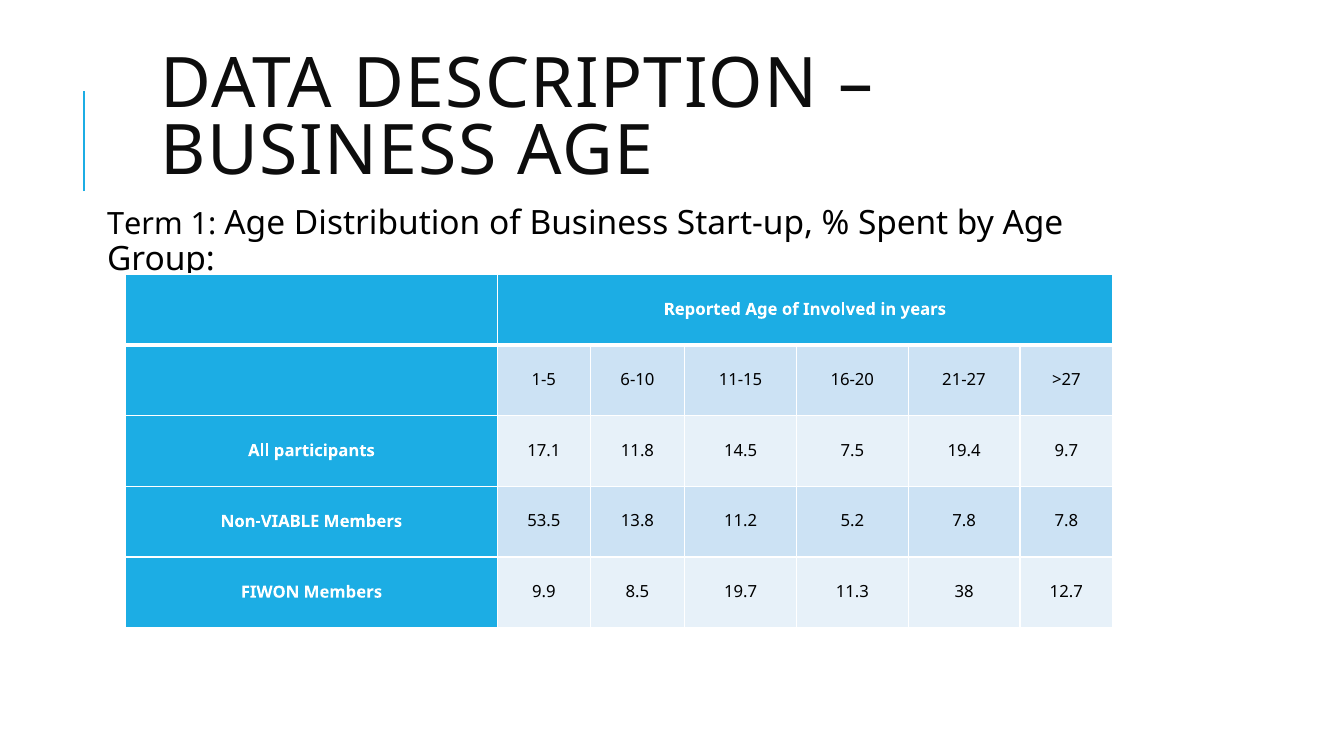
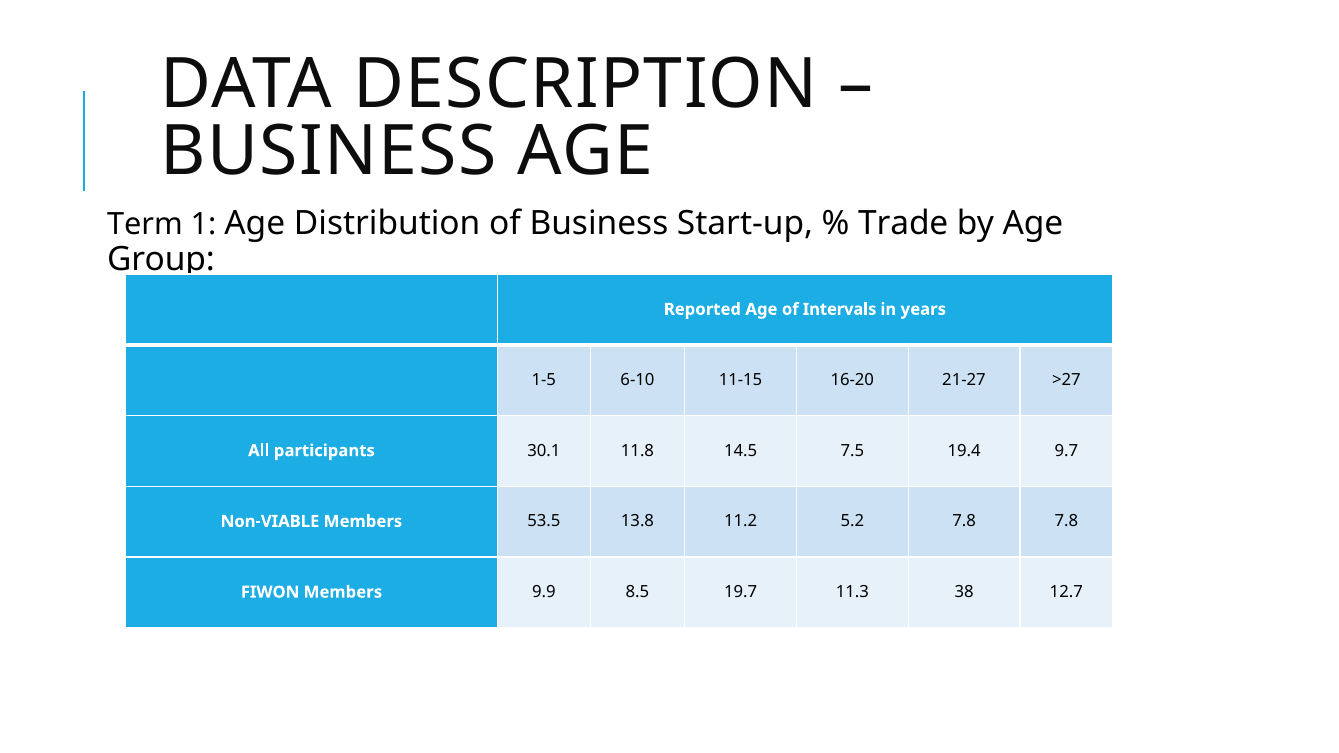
Spent: Spent -> Trade
Involved: Involved -> Intervals
17.1: 17.1 -> 30.1
